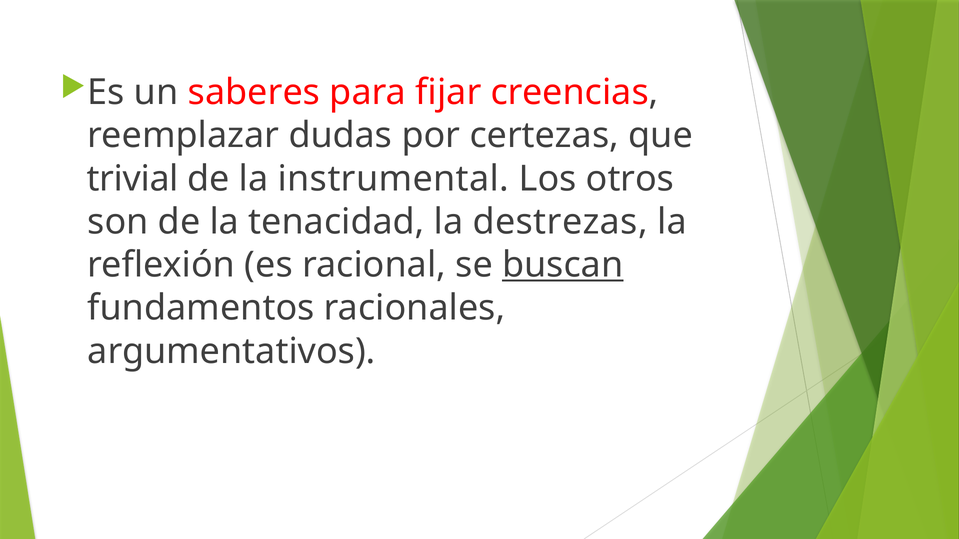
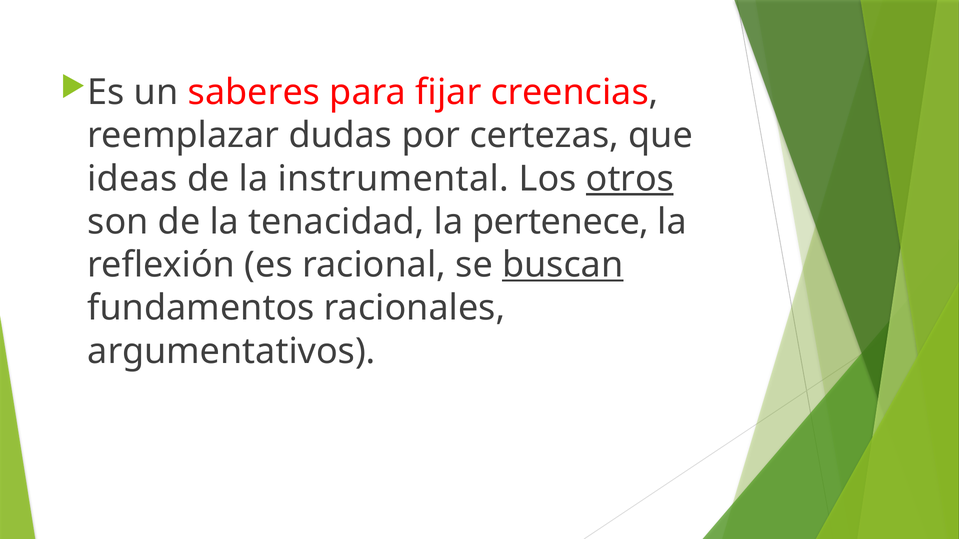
trivial: trivial -> ideas
otros underline: none -> present
destrezas: destrezas -> pertenece
